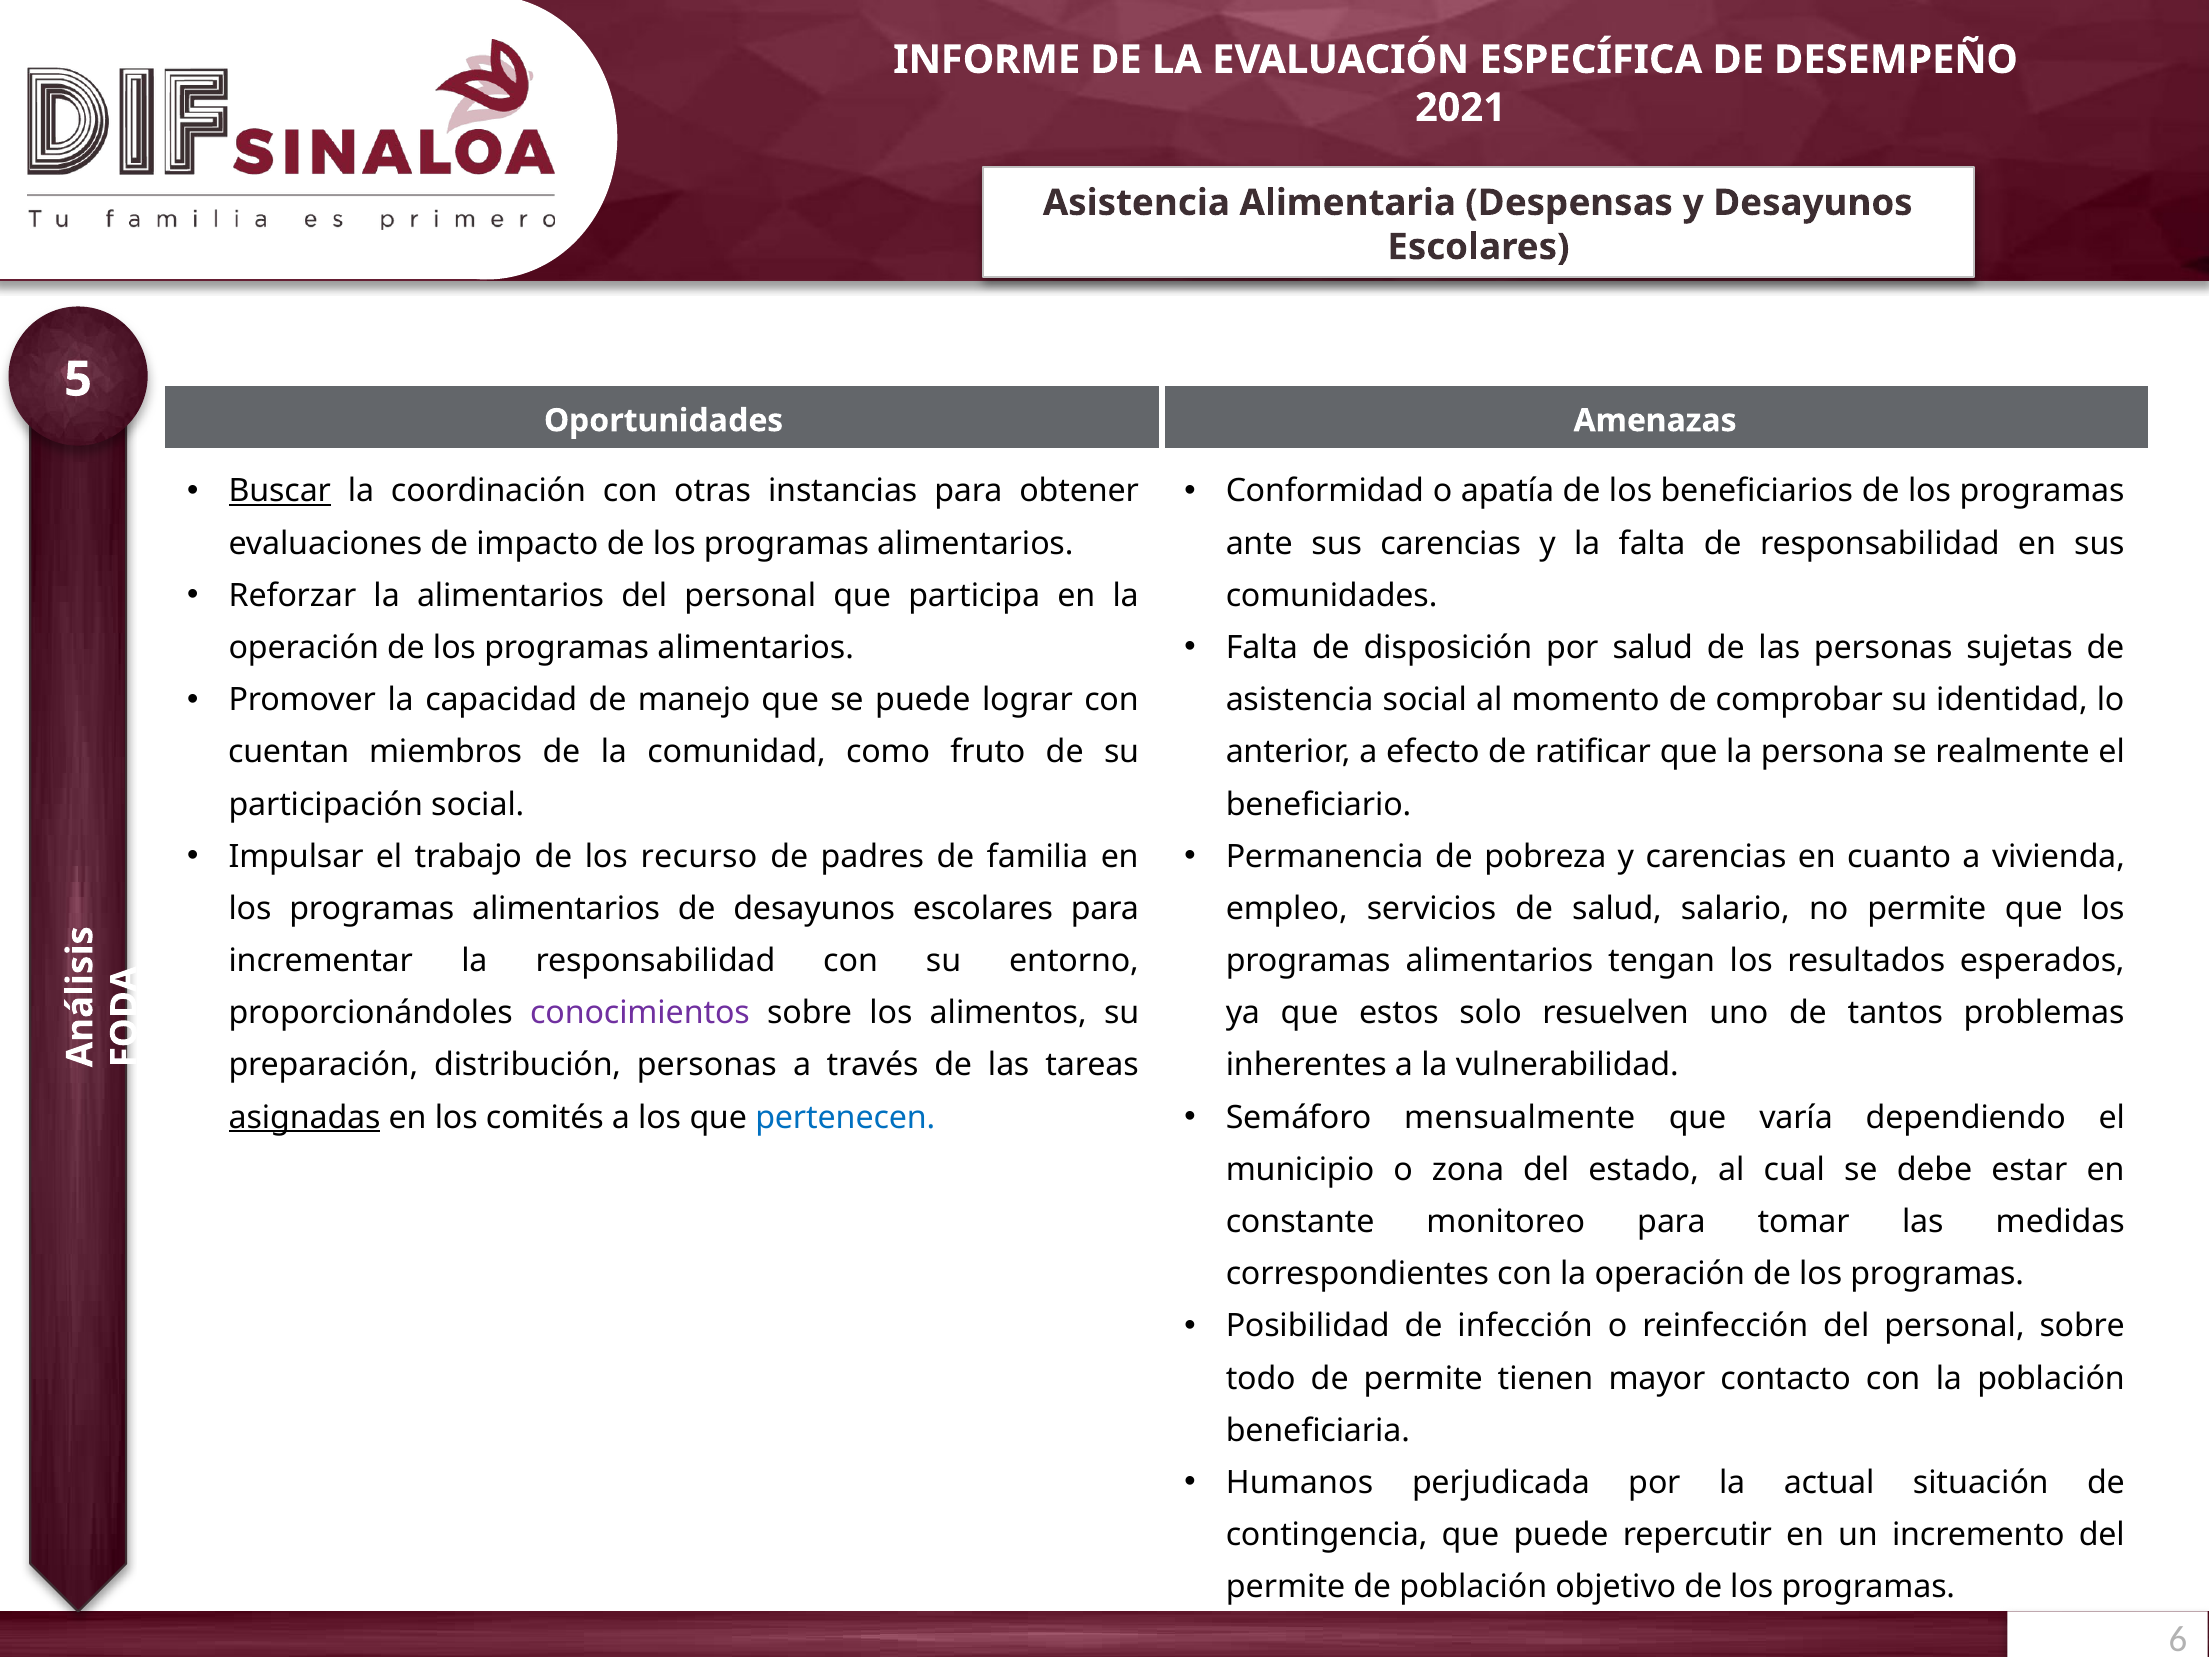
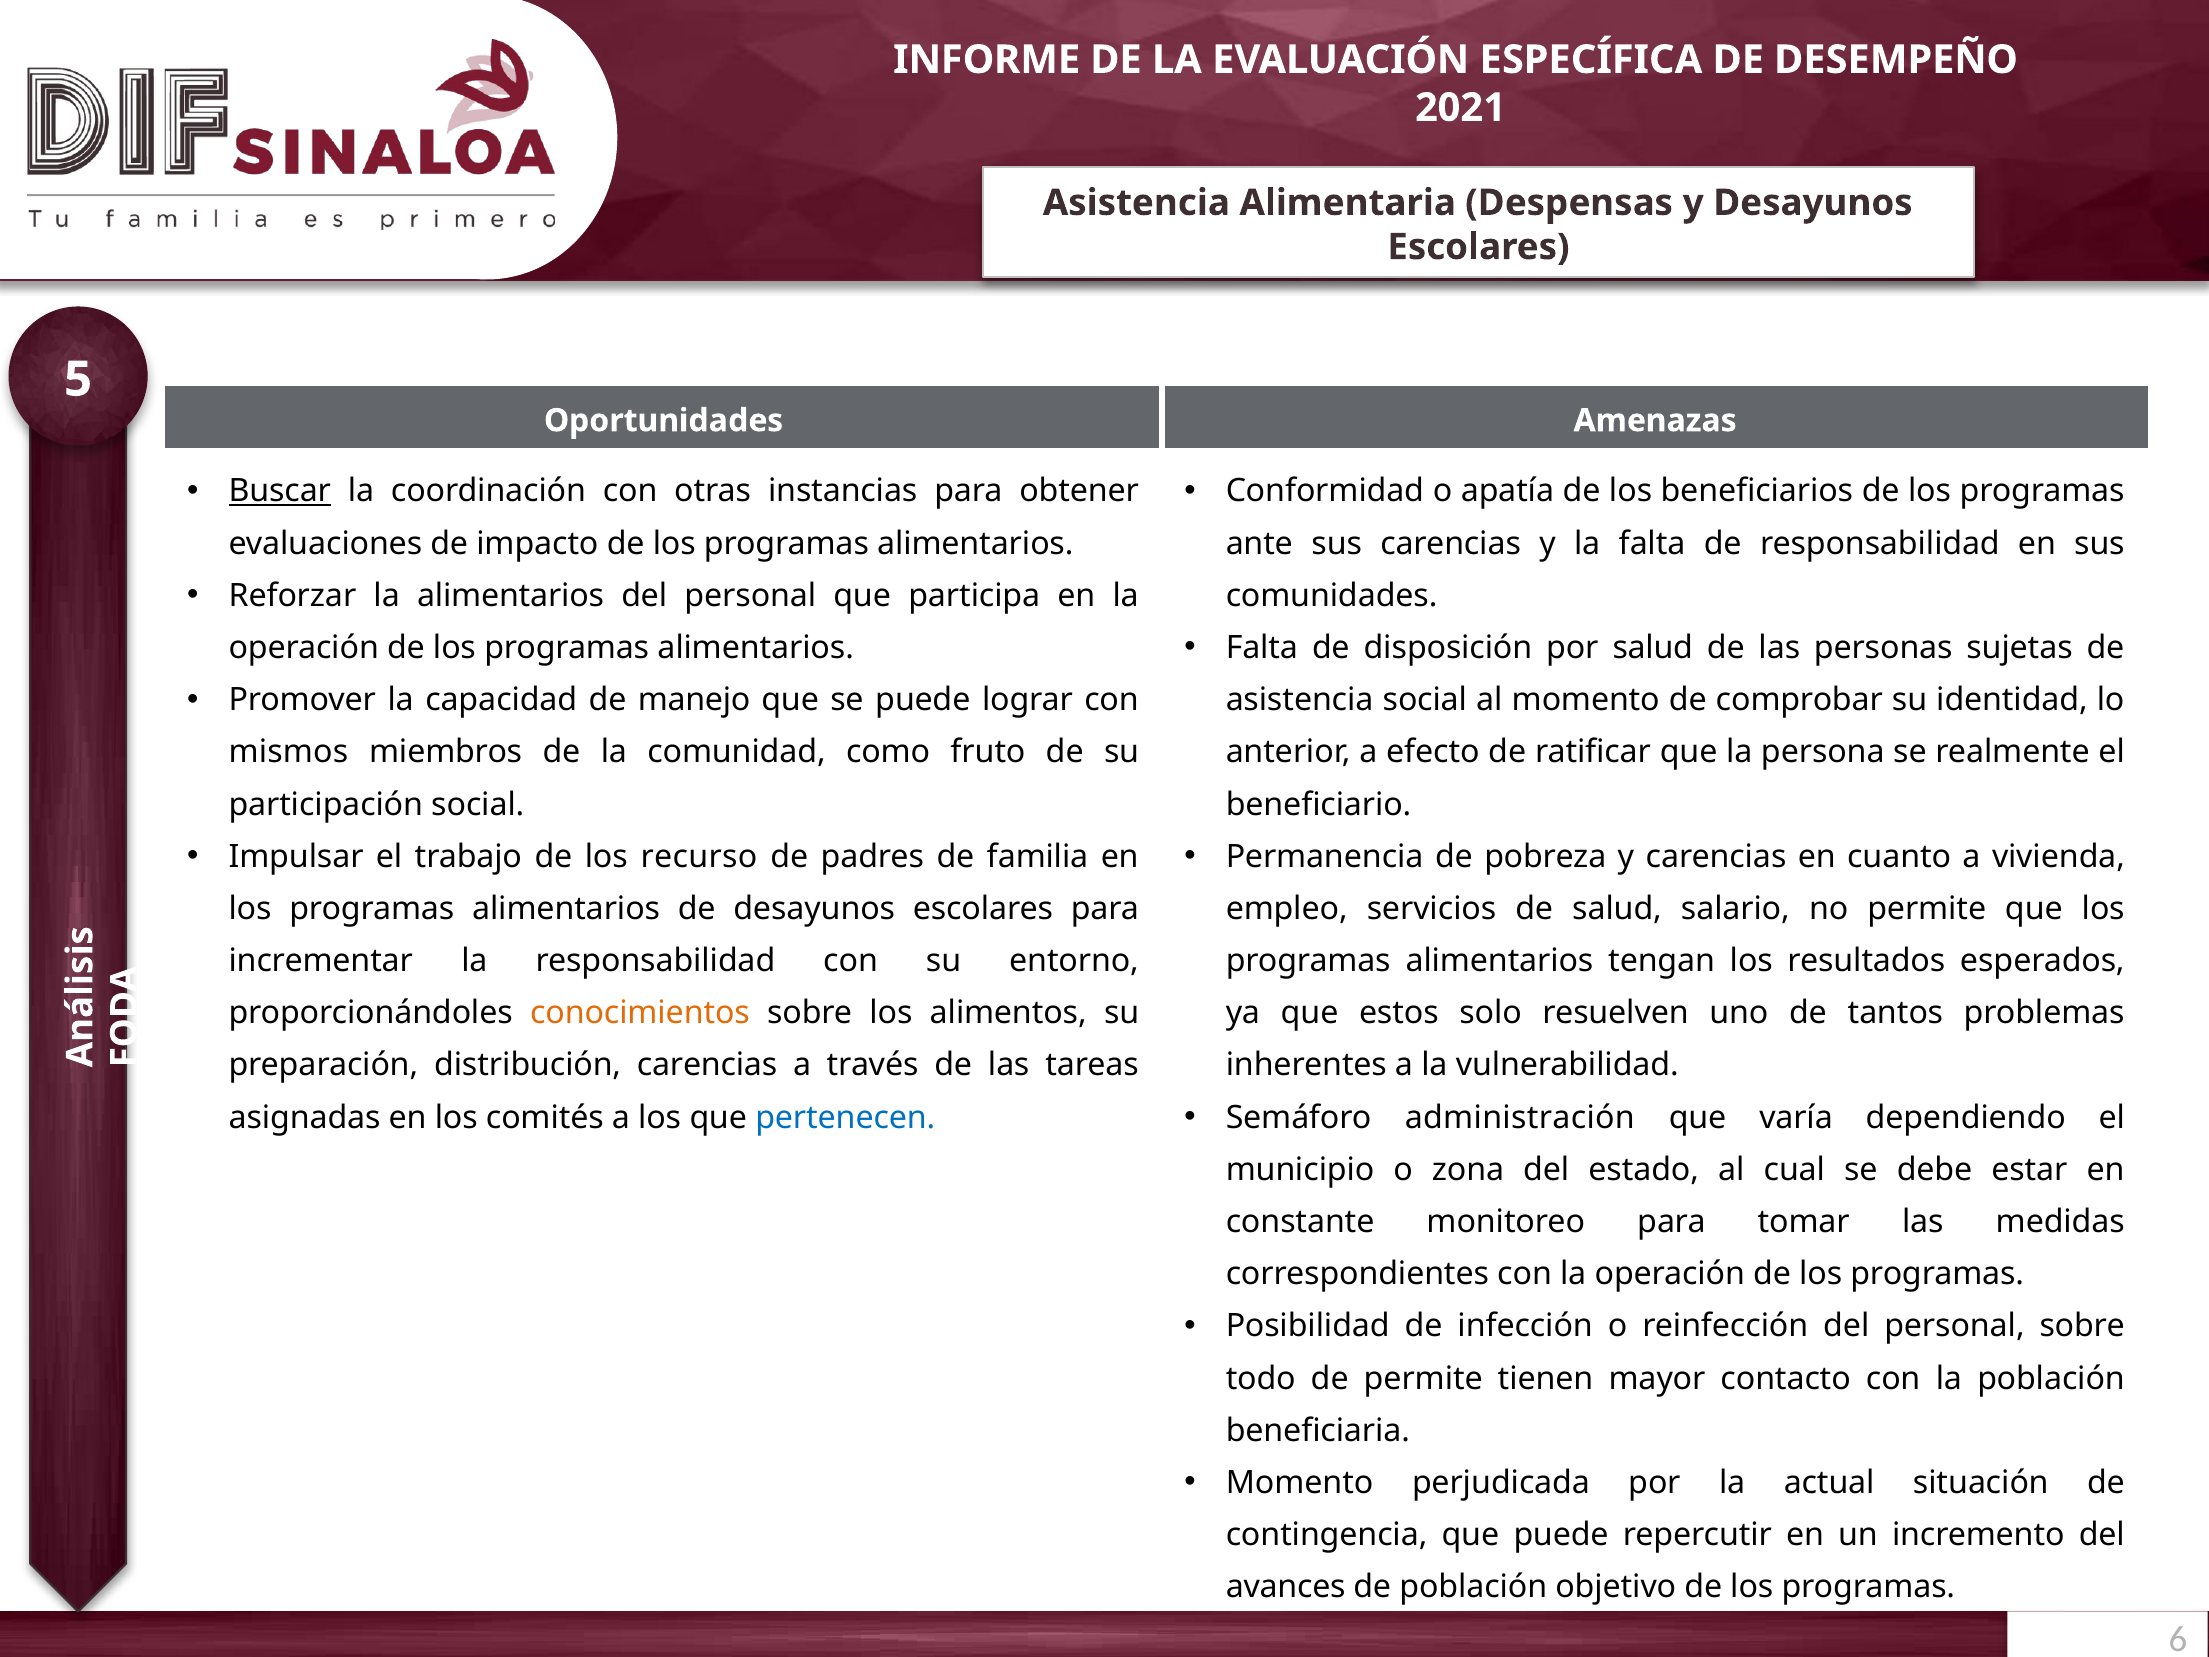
cuentan: cuentan -> mismos
conocimientos colour: purple -> orange
distribución personas: personas -> carencias
mensualmente: mensualmente -> administración
asignadas underline: present -> none
Humanos at (1299, 1483): Humanos -> Momento
permite at (1286, 1587): permite -> avances
